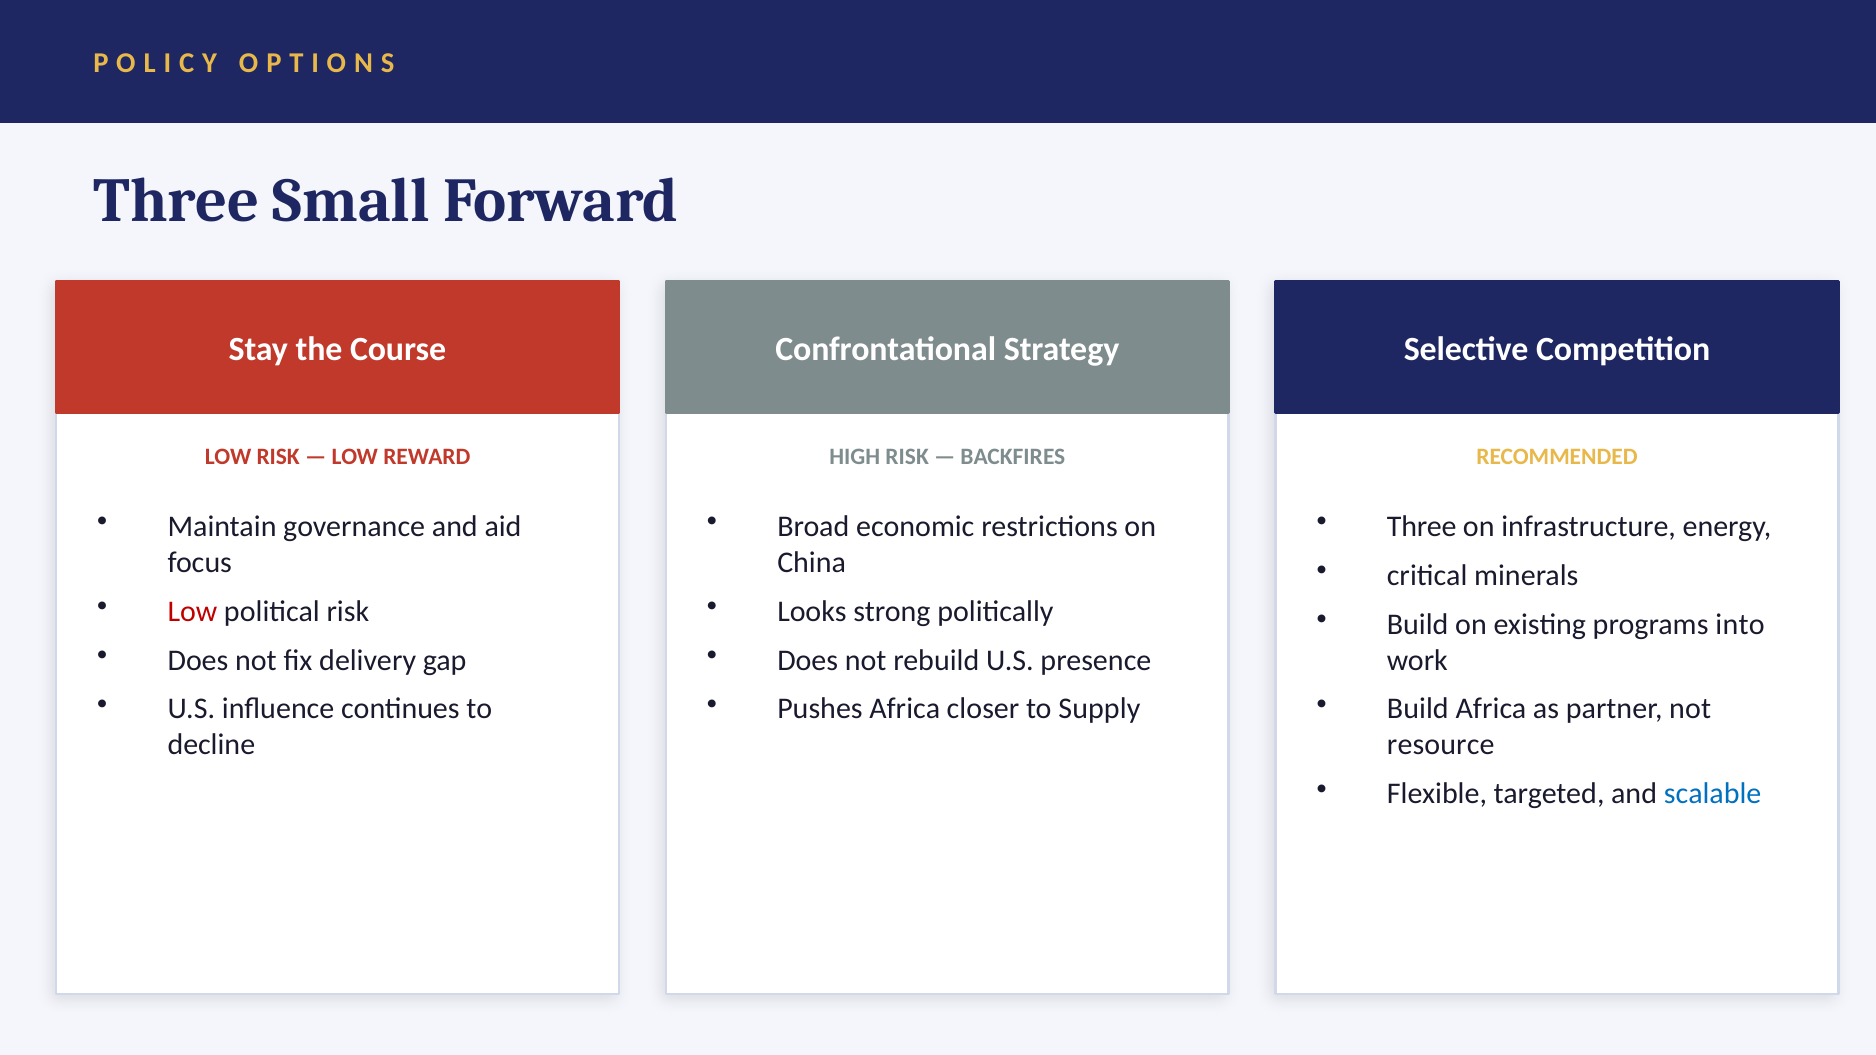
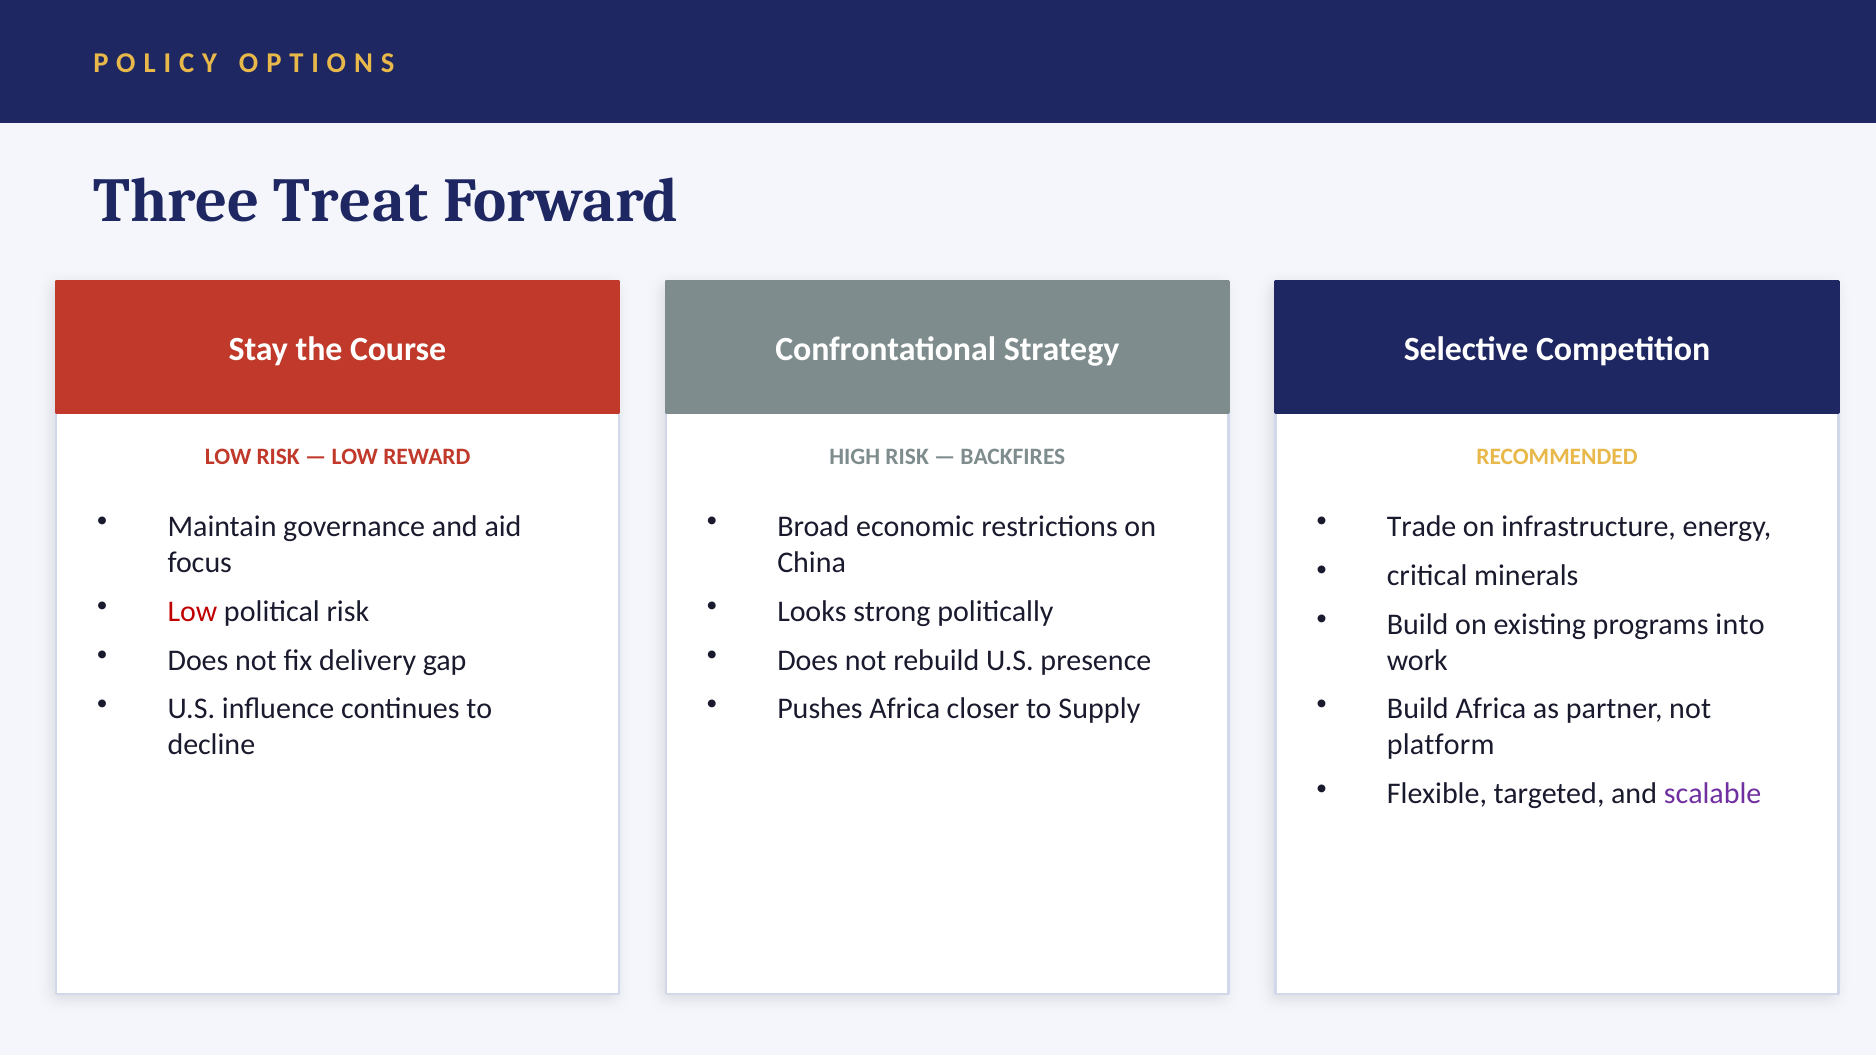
Small: Small -> Treat
Three at (1422, 526): Three -> Trade
resource: resource -> platform
scalable colour: blue -> purple
